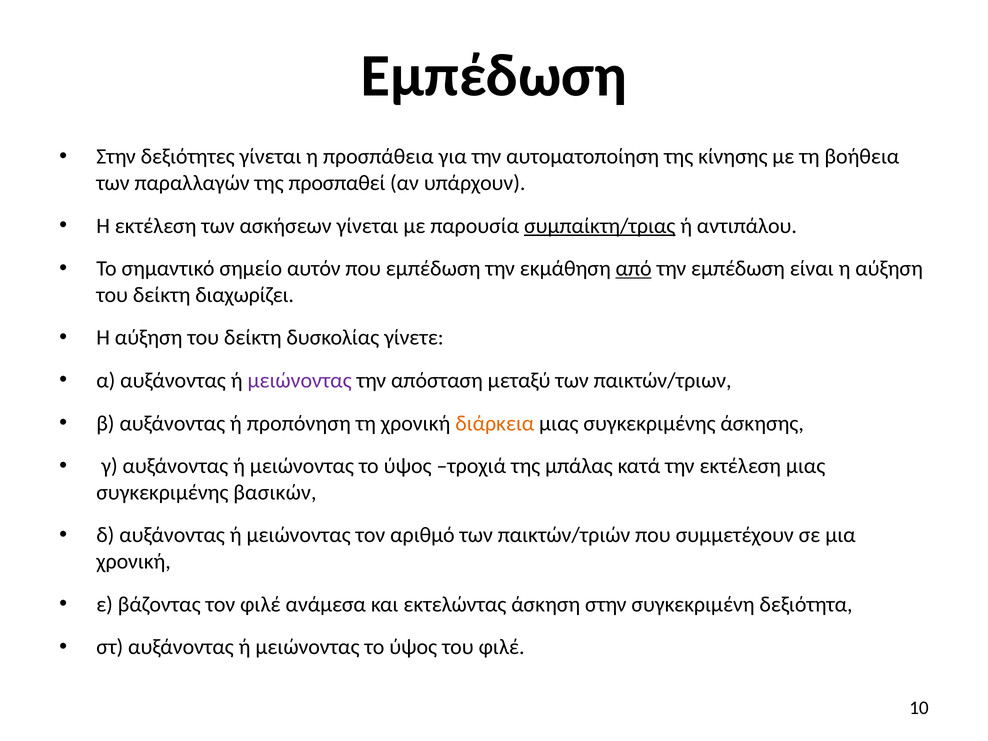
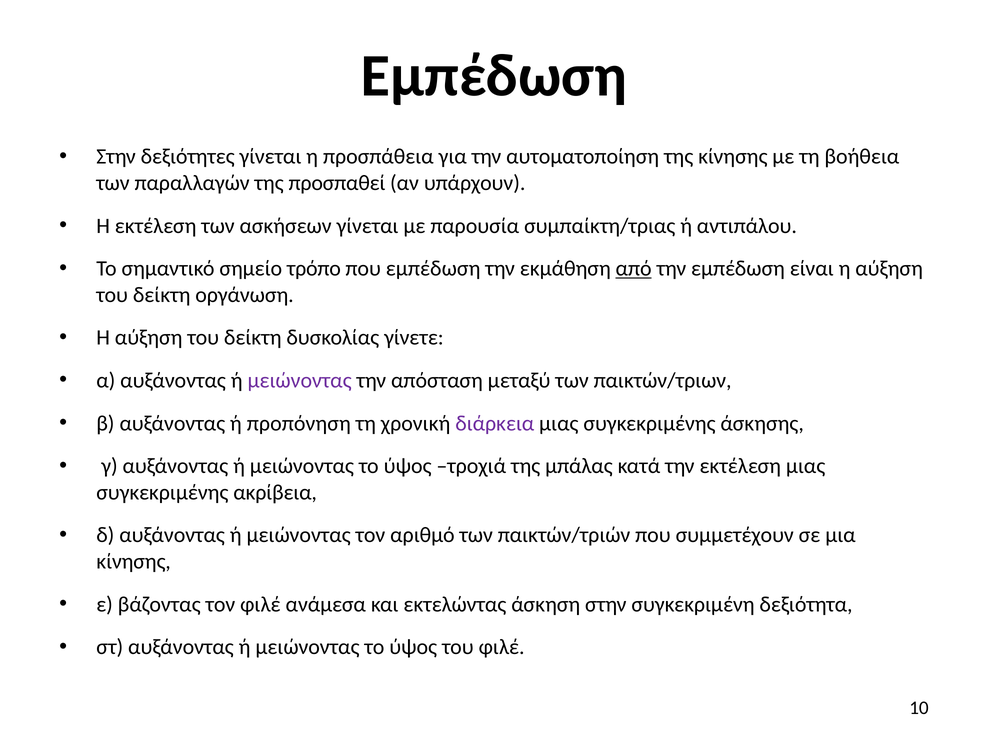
συμπαίκτη/τριας underline: present -> none
αυτόν: αυτόν -> τρόπο
διαχωρίζει: διαχωρίζει -> οργάνωση
διάρκεια colour: orange -> purple
βασικών: βασικών -> ακρίβεια
χρονική at (134, 562): χρονική -> κίνησης
